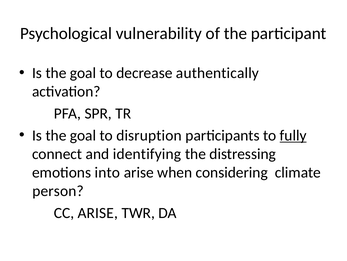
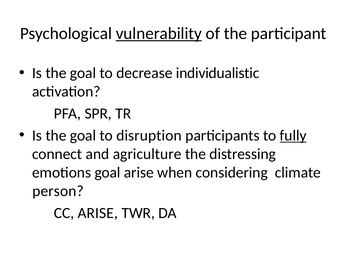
vulnerability underline: none -> present
authentically: authentically -> individualistic
identifying: identifying -> agriculture
emotions into: into -> goal
